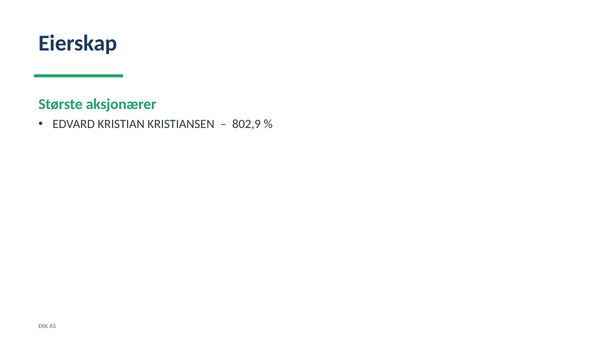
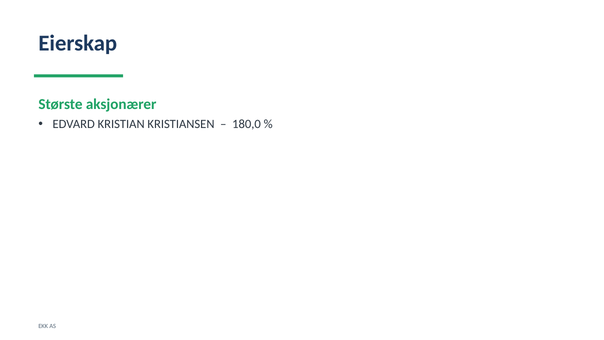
802,9: 802,9 -> 180,0
